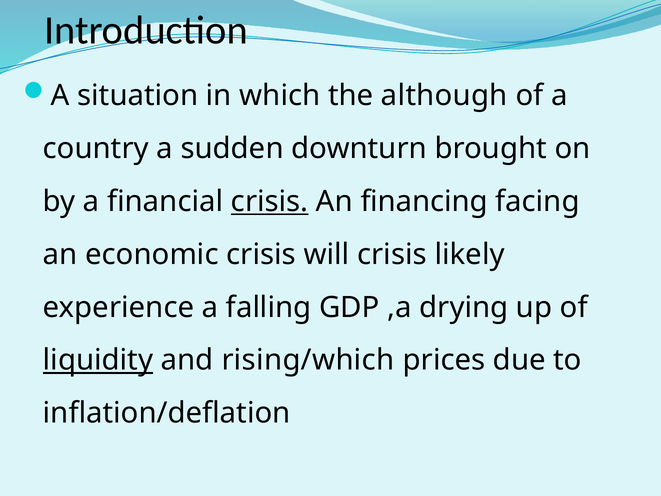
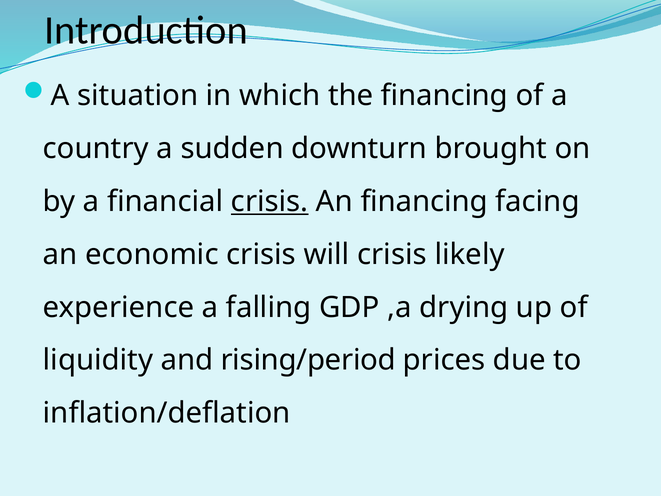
the although: although -> financing
liquidity underline: present -> none
rising/which: rising/which -> rising/period
